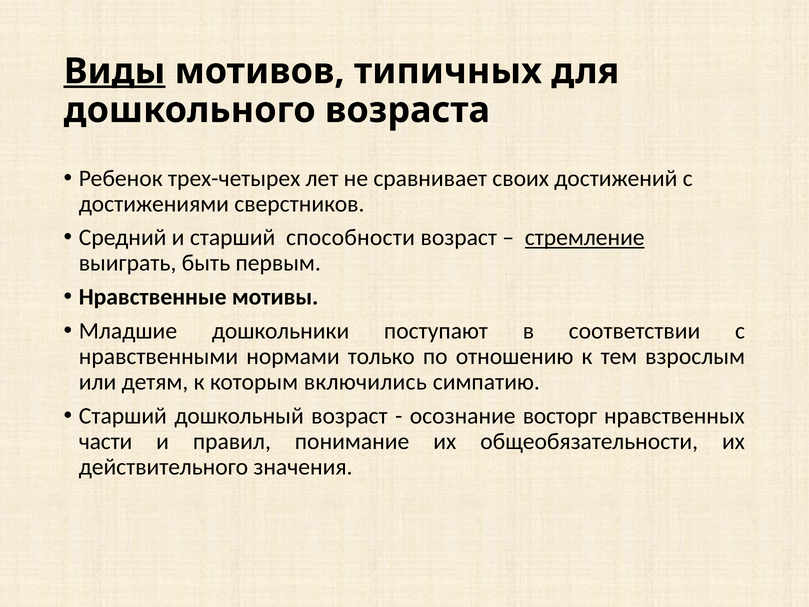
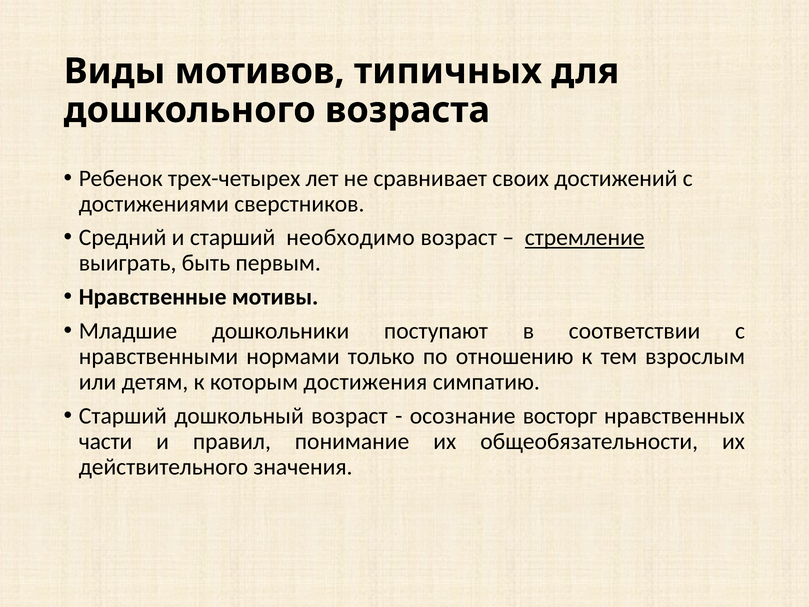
Виды underline: present -> none
способности: способности -> необходимо
включились: включились -> достижения
